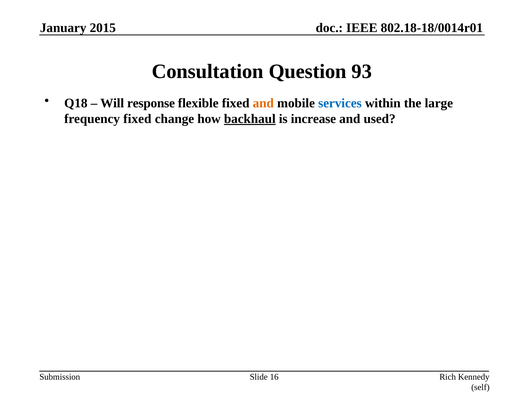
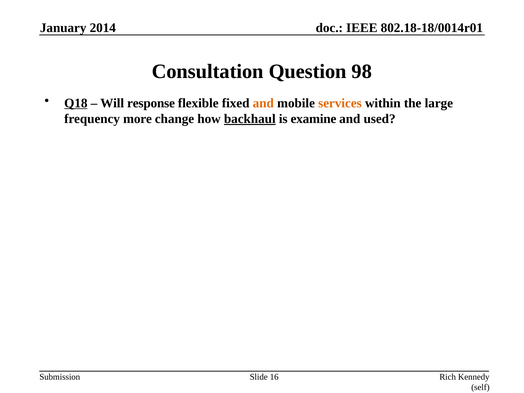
2015: 2015 -> 2014
93: 93 -> 98
Q18 underline: none -> present
services colour: blue -> orange
frequency fixed: fixed -> more
increase: increase -> examine
